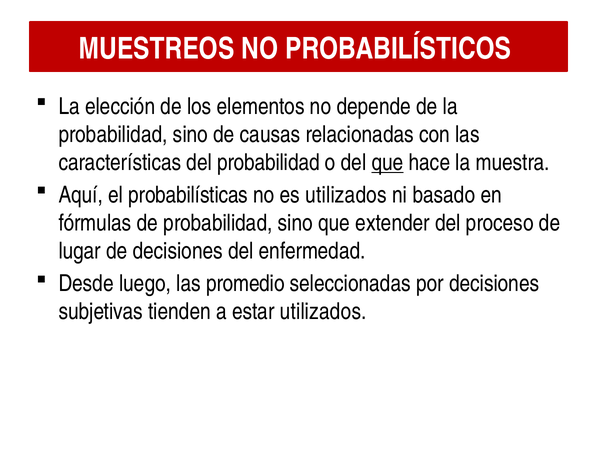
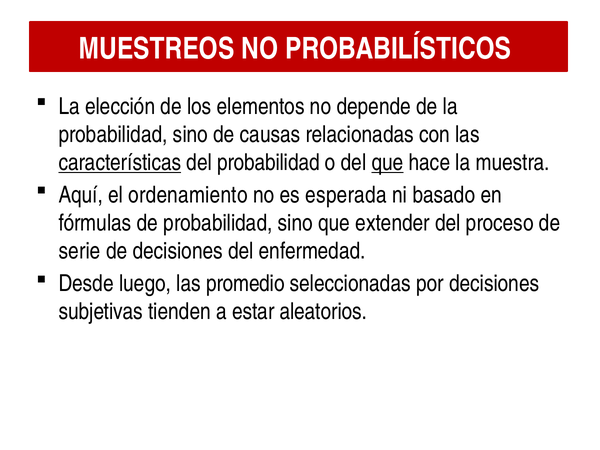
características underline: none -> present
probabilísticas: probabilísticas -> ordenamiento
es utilizados: utilizados -> esperada
lugar: lugar -> serie
estar utilizados: utilizados -> aleatorios
